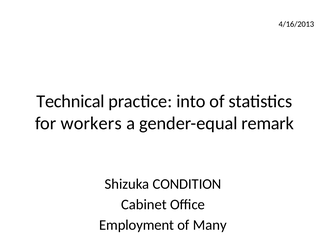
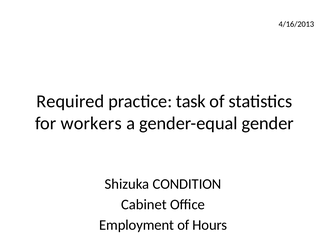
Technical: Technical -> Required
into: into -> task
remark: remark -> gender
Many: Many -> Hours
